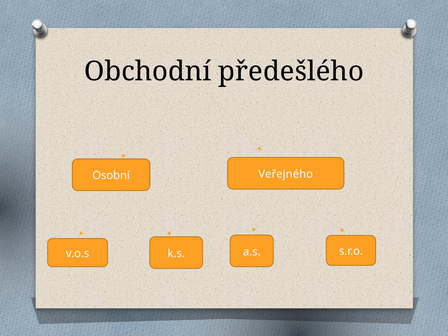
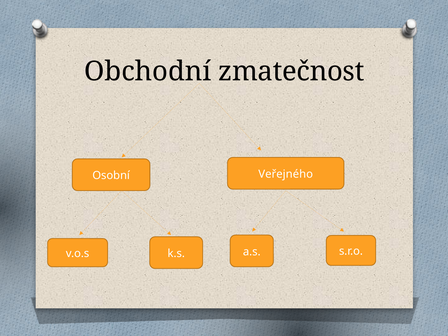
předešlého: předešlého -> zmatečnost
